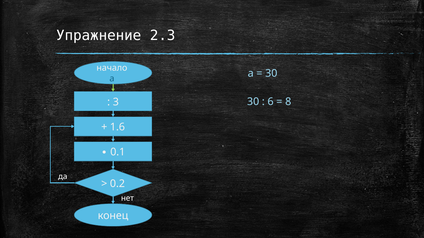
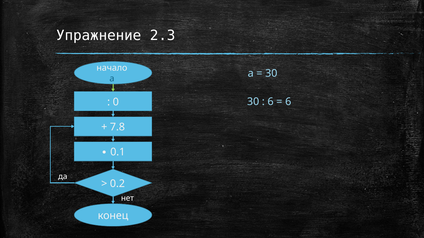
8 at (288, 102): 8 -> 6
3: 3 -> 0
1.6: 1.6 -> 7.8
